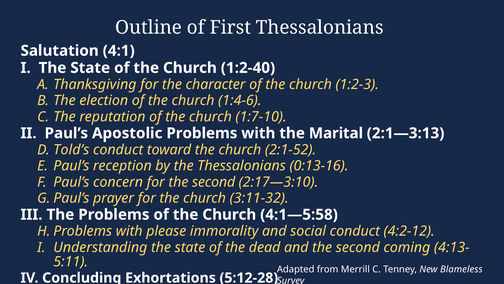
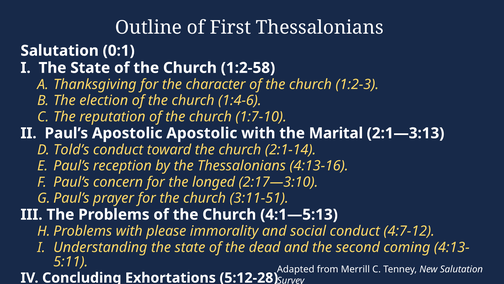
4:1: 4:1 -> 0:1
1:2-40: 1:2-40 -> 1:2-58
Apostolic Problems: Problems -> Apostolic
2:1-52: 2:1-52 -> 2:1-14
0:13-16: 0:13-16 -> 4:13-16
for the second: second -> longed
3:11-32: 3:11-32 -> 3:11-51
4:1—5:58: 4:1—5:58 -> 4:1—5:13
4:2-12: 4:2-12 -> 4:7-12
New Blameless: Blameless -> Salutation
